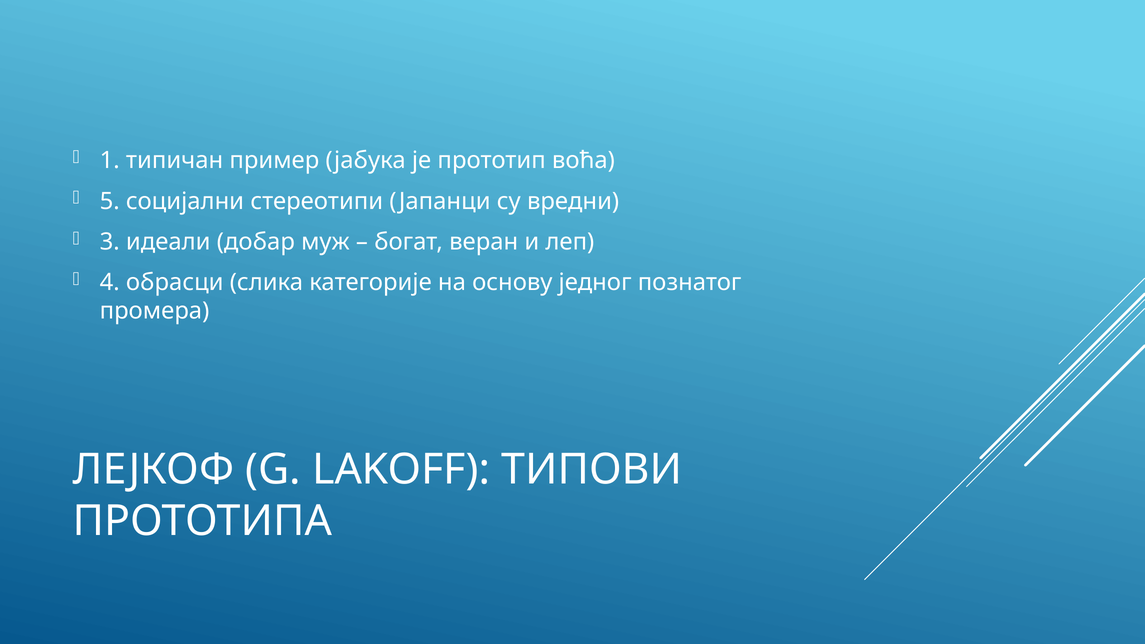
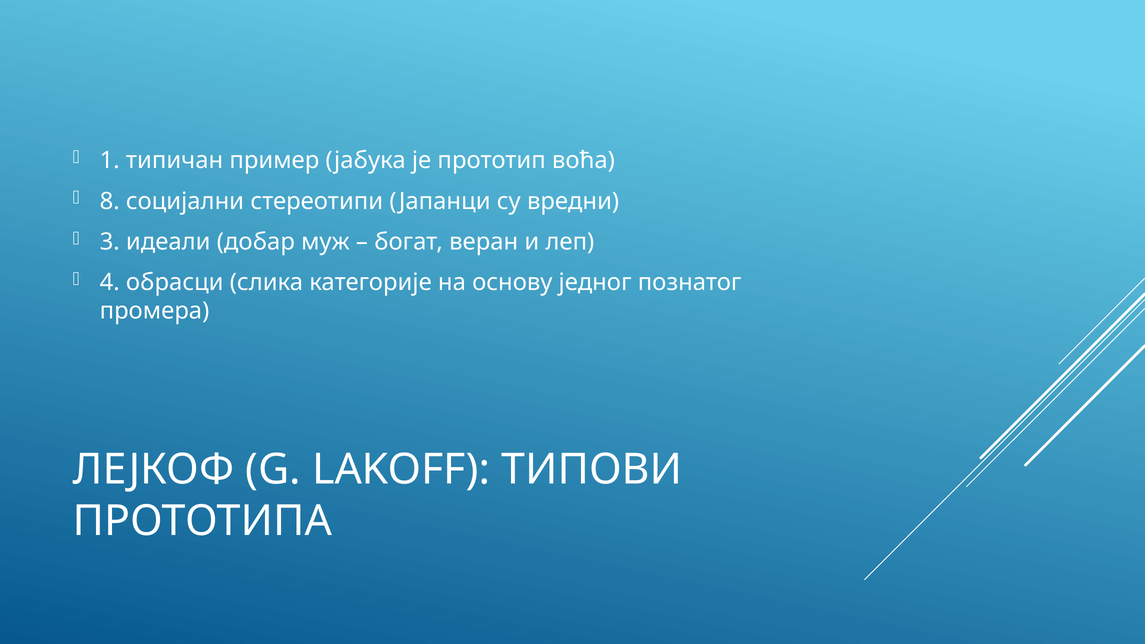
5: 5 -> 8
